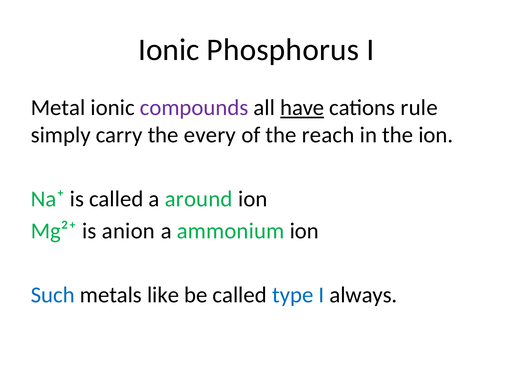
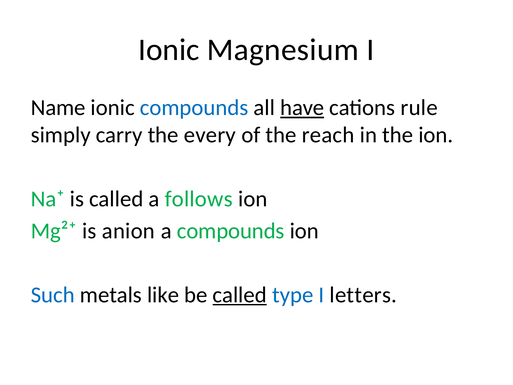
Phosphorus: Phosphorus -> Magnesium
Metal: Metal -> Name
compounds at (194, 108) colour: purple -> blue
around: around -> follows
a ammonium: ammonium -> compounds
called at (240, 295) underline: none -> present
always: always -> letters
